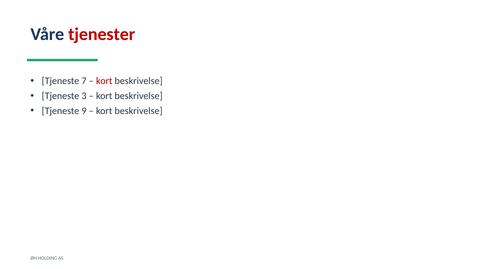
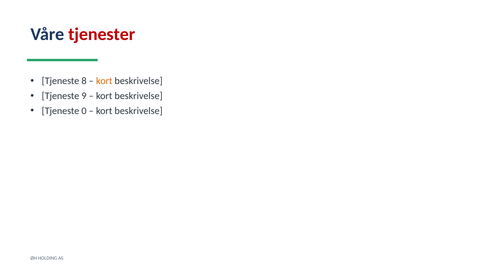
7: 7 -> 8
kort at (104, 81) colour: red -> orange
3: 3 -> 9
9: 9 -> 0
